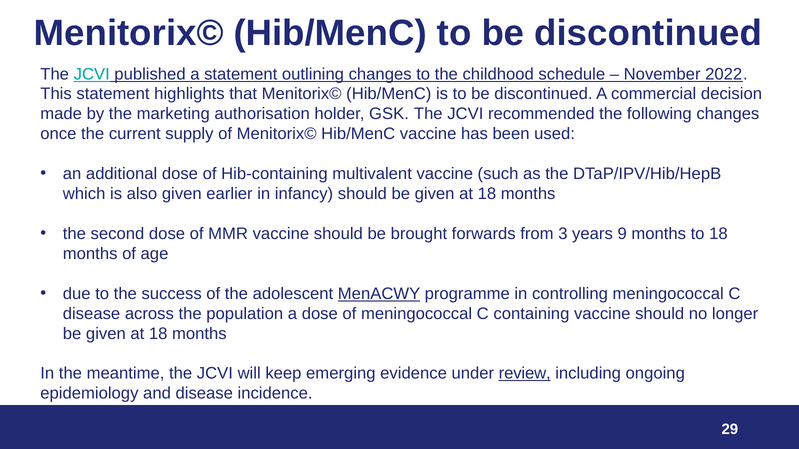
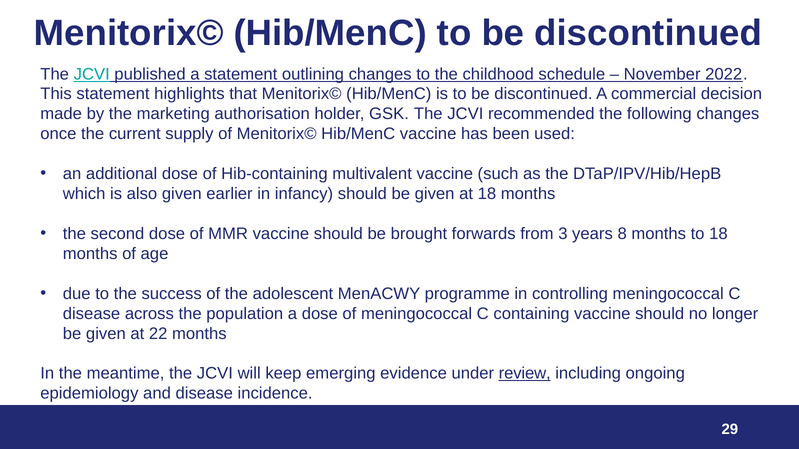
9: 9 -> 8
MenACWY underline: present -> none
18 at (158, 334): 18 -> 22
